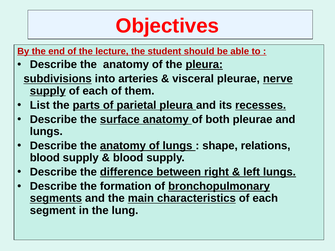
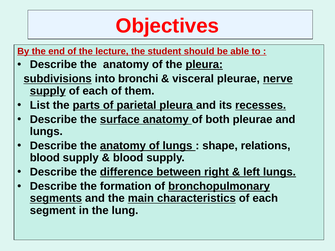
arteries: arteries -> bronchi
